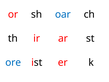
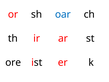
ore colour: blue -> black
